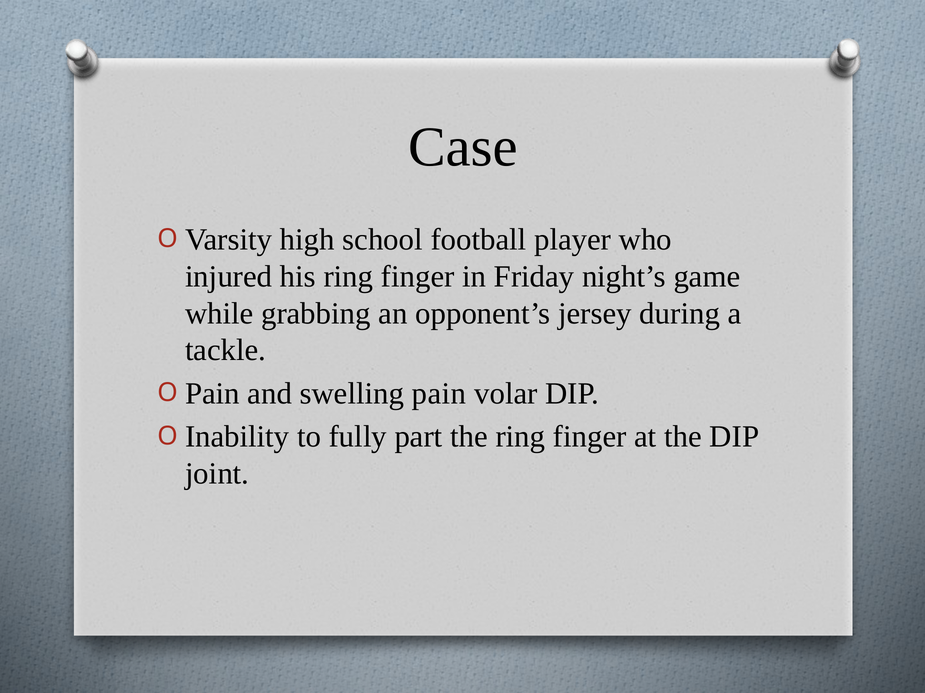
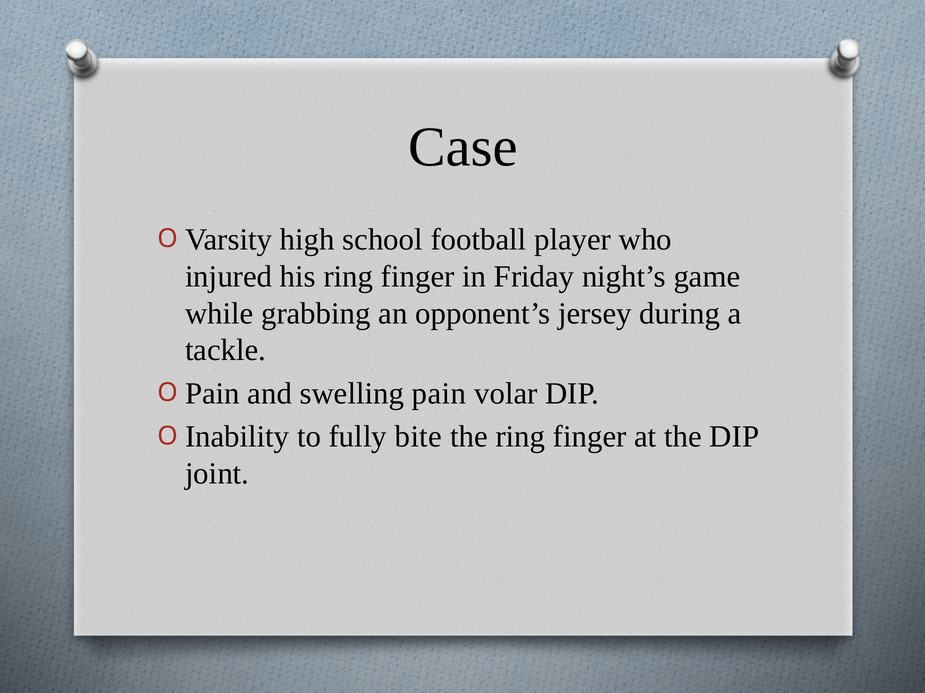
part: part -> bite
